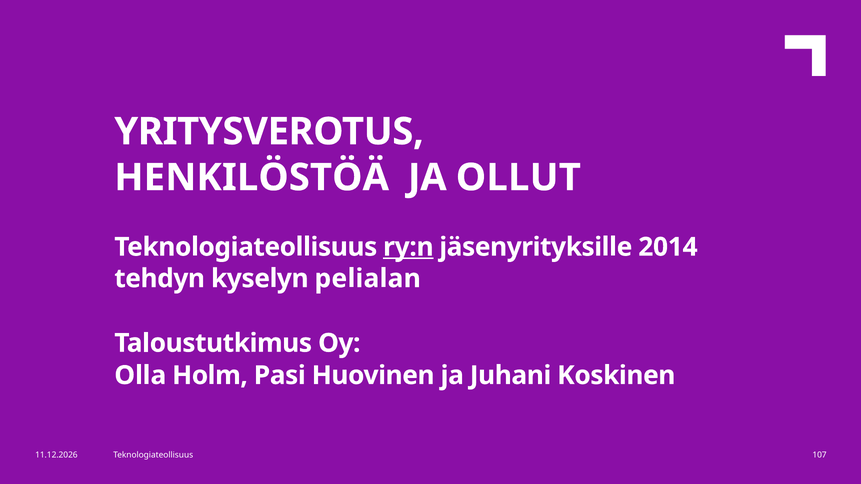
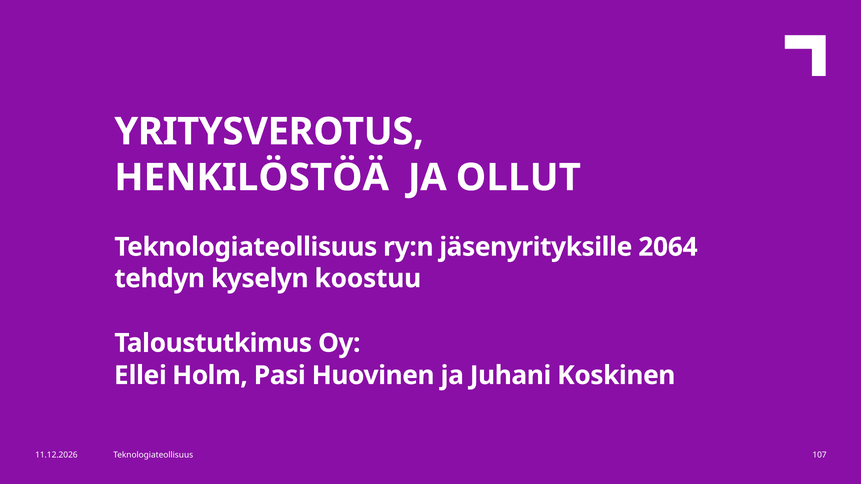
ry:n underline: present -> none
2014: 2014 -> 2064
pelialan: pelialan -> koostuu
Olla: Olla -> Ellei
